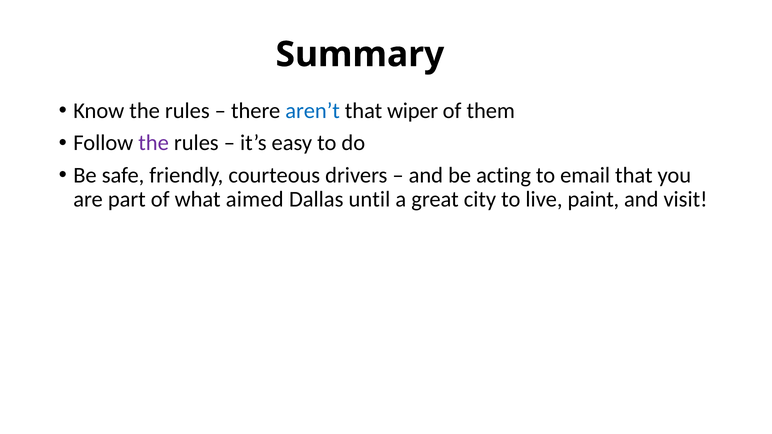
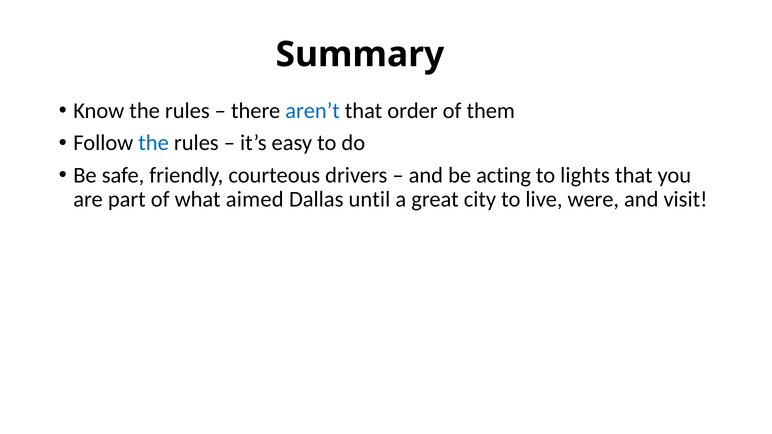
wiper: wiper -> order
the at (154, 143) colour: purple -> blue
email: email -> lights
paint: paint -> were
